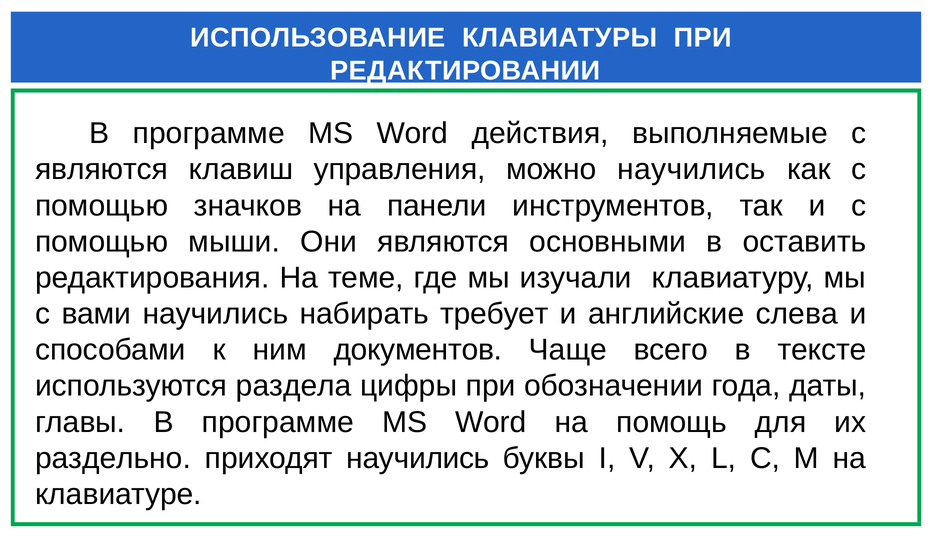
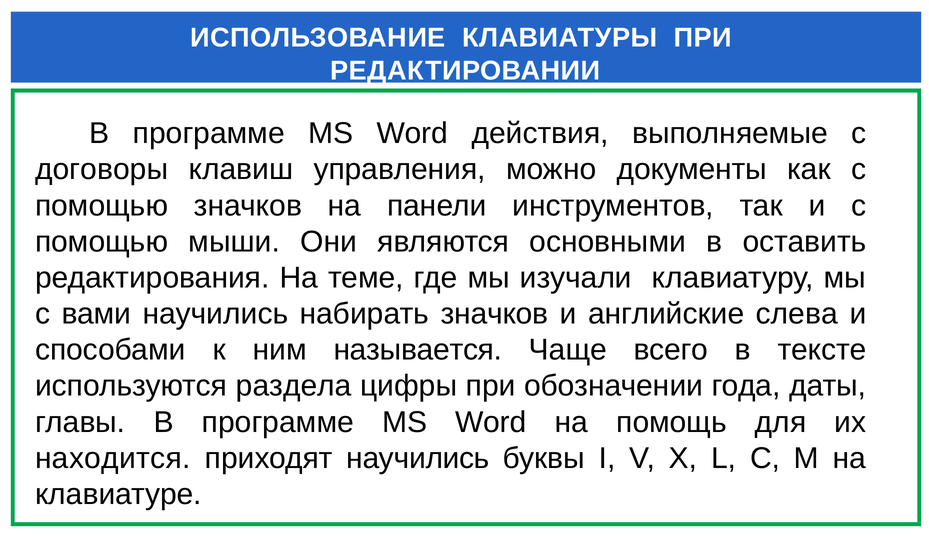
являются at (102, 170): являются -> договоры
можно научились: научились -> документы
набирать требует: требует -> значков
документов: документов -> называется
раздельно: раздельно -> находится
